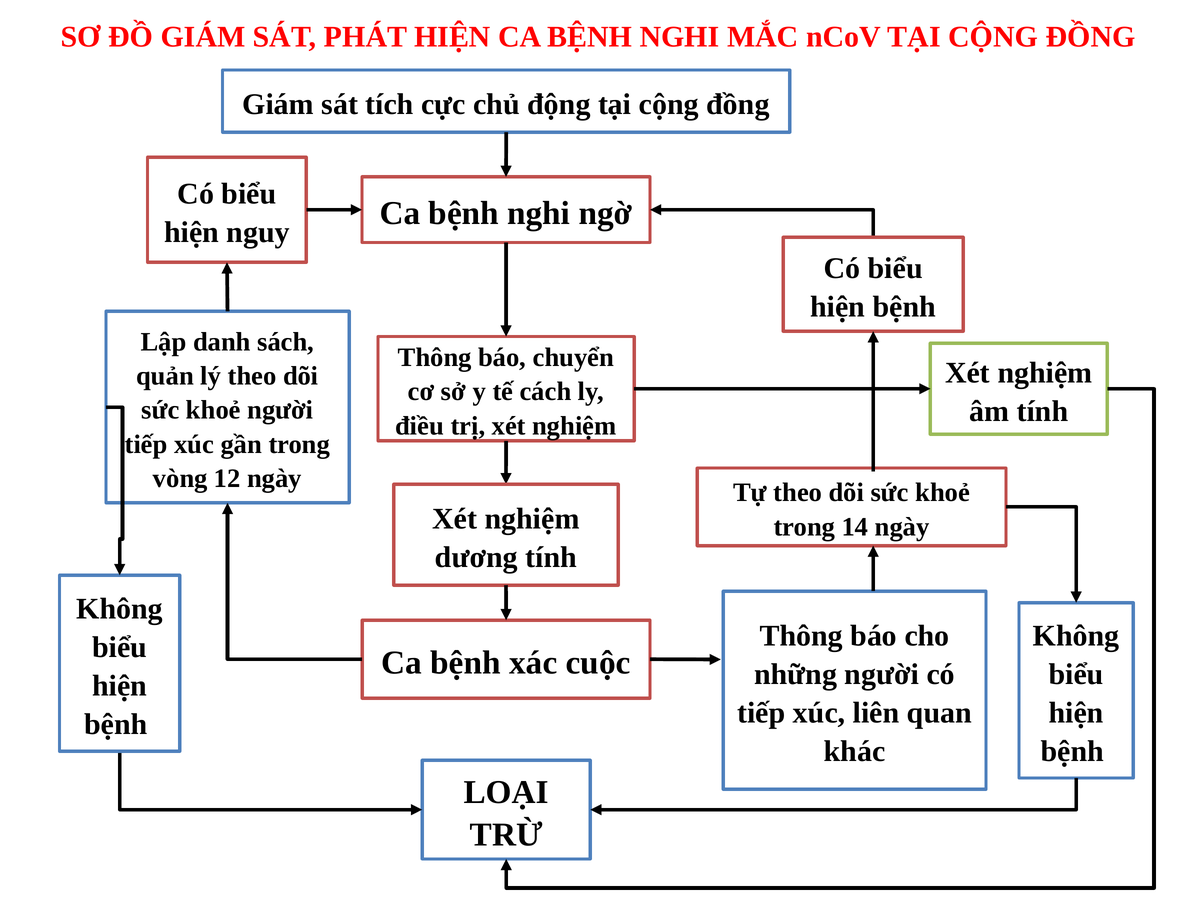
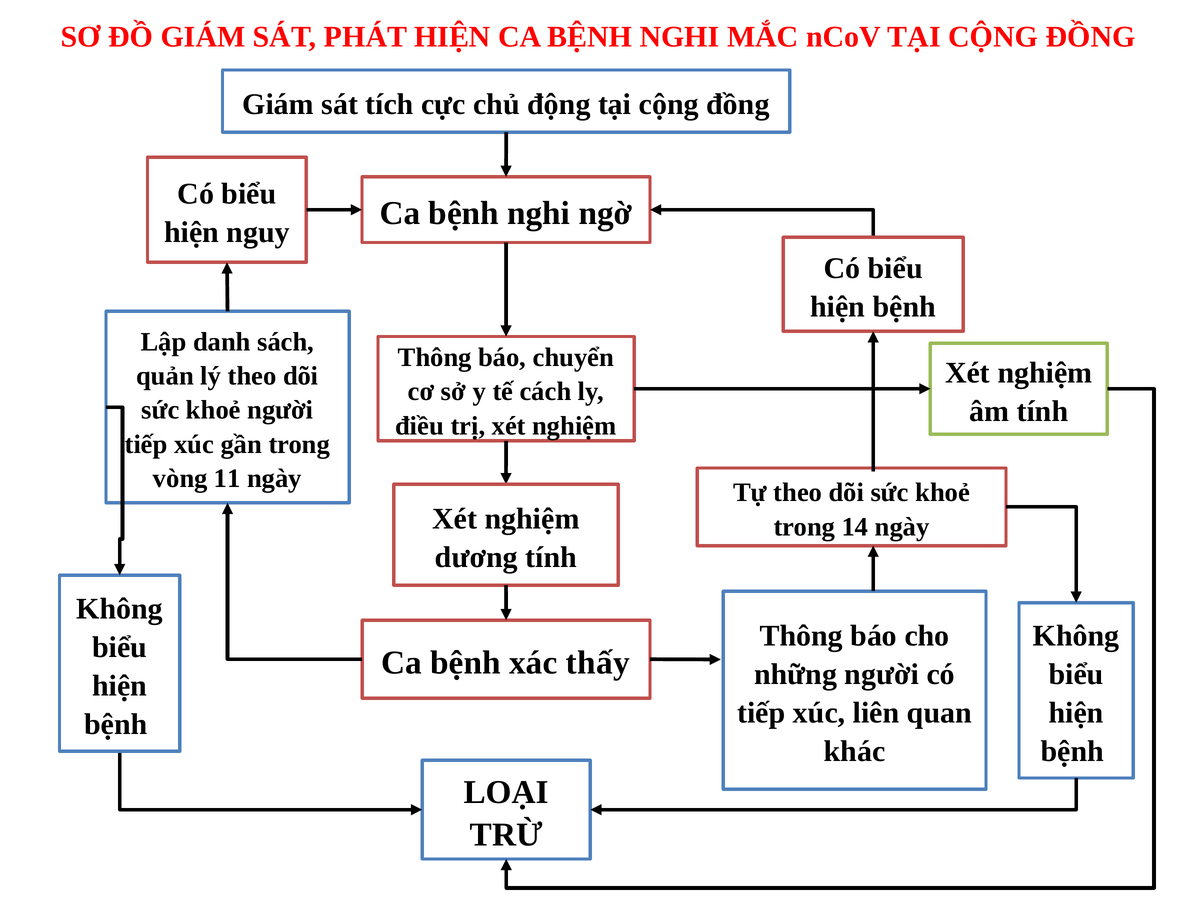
12: 12 -> 11
cuộc: cuộc -> thấy
